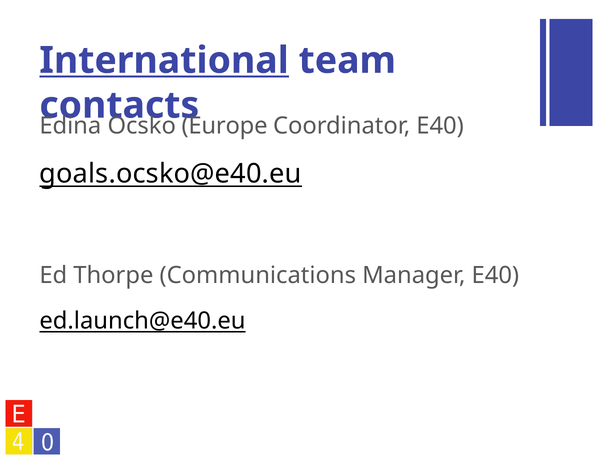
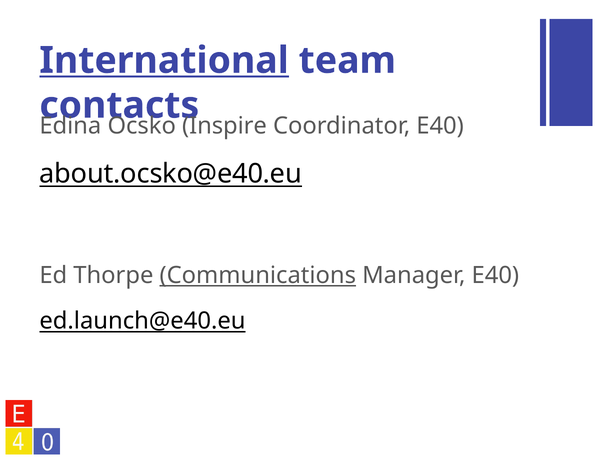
Europe: Europe -> Inspire
goals.ocsko@e40.eu: goals.ocsko@e40.eu -> about.ocsko@e40.eu
Communications underline: none -> present
